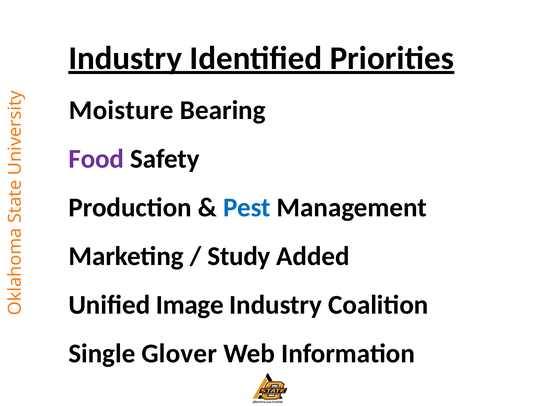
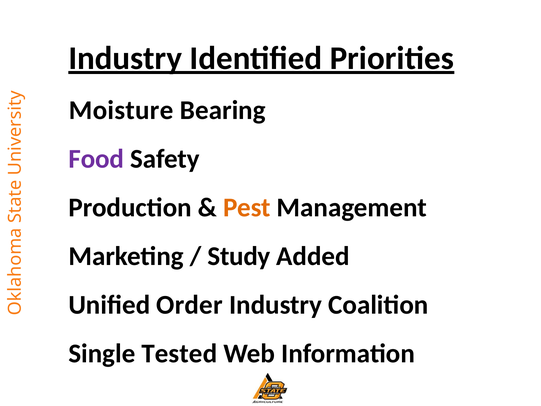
Pest colour: blue -> orange
Image: Image -> Order
Glover: Glover -> Tested
